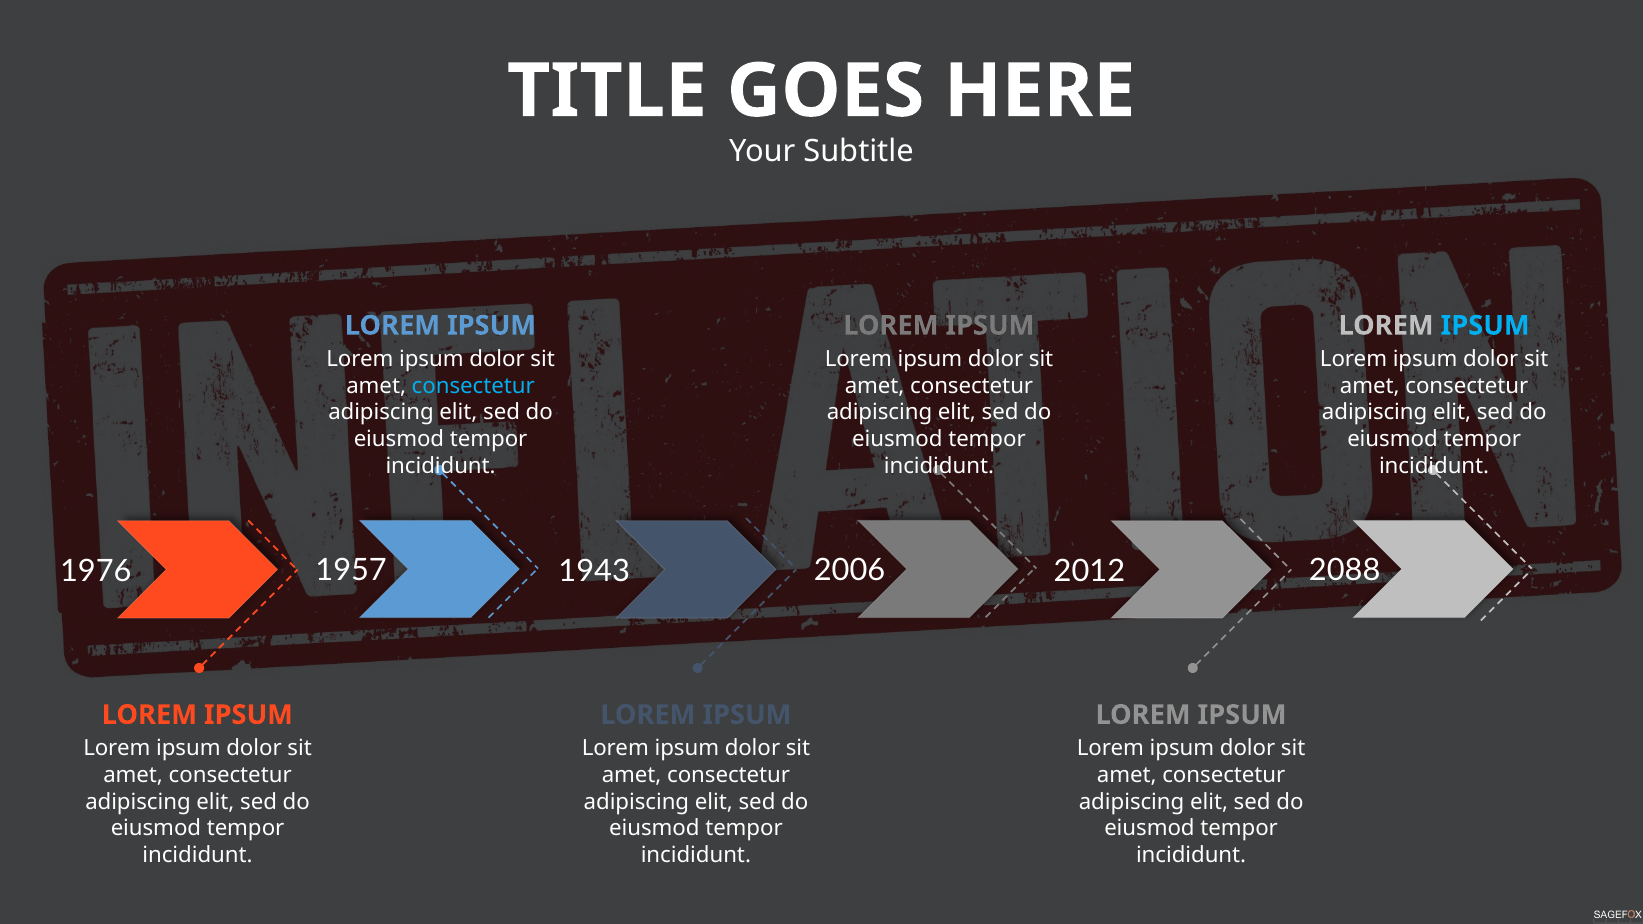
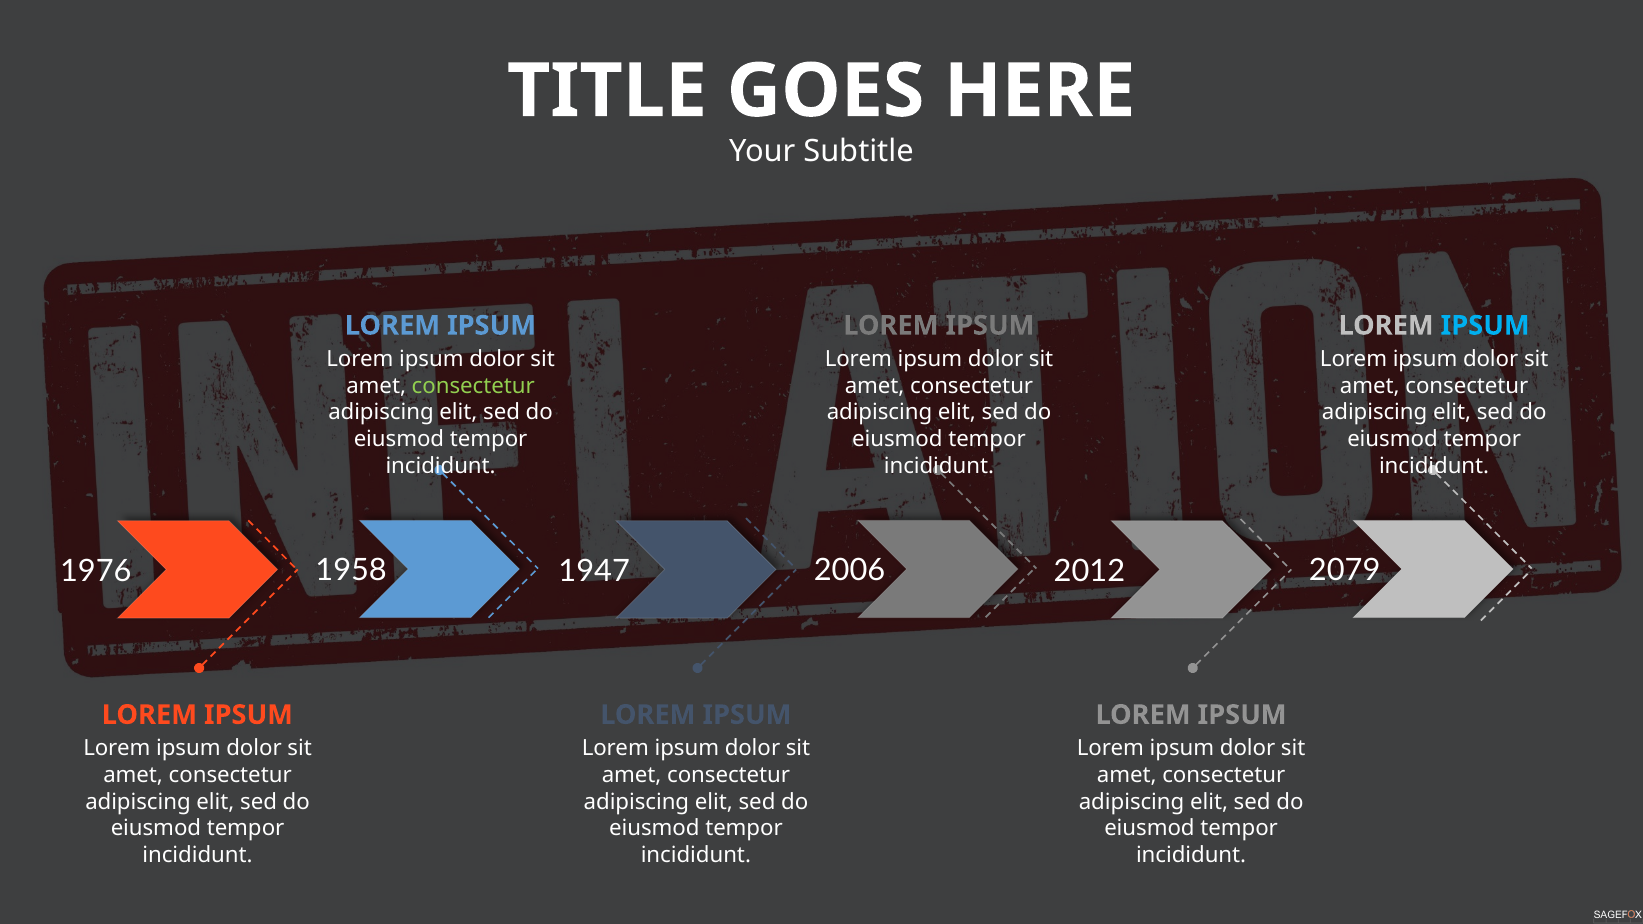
consectetur at (473, 386) colour: light blue -> light green
1957: 1957 -> 1958
1943: 1943 -> 1947
2088: 2088 -> 2079
